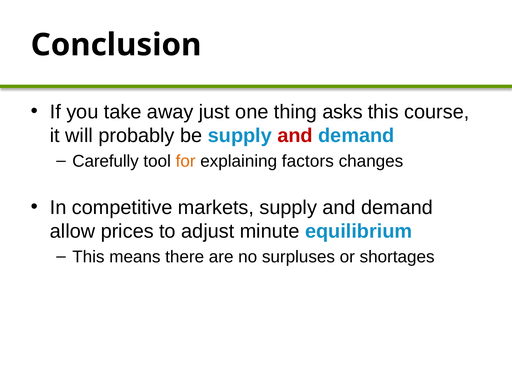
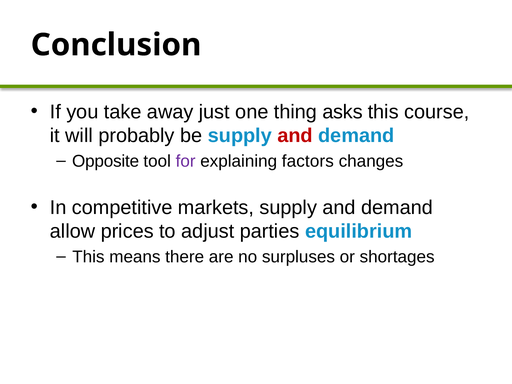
Carefully: Carefully -> Opposite
for colour: orange -> purple
minute: minute -> parties
